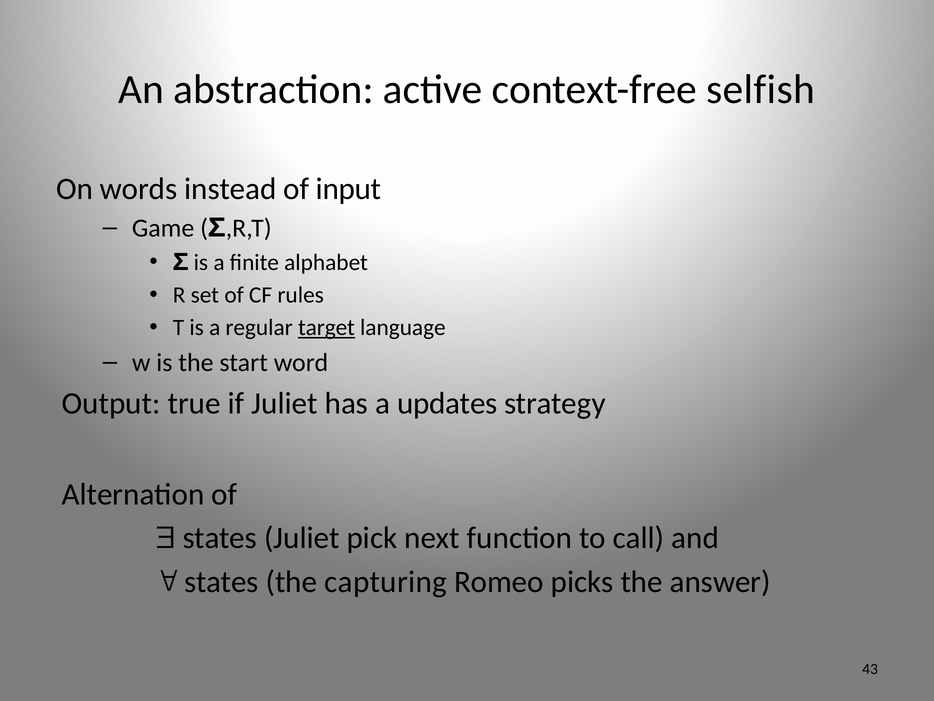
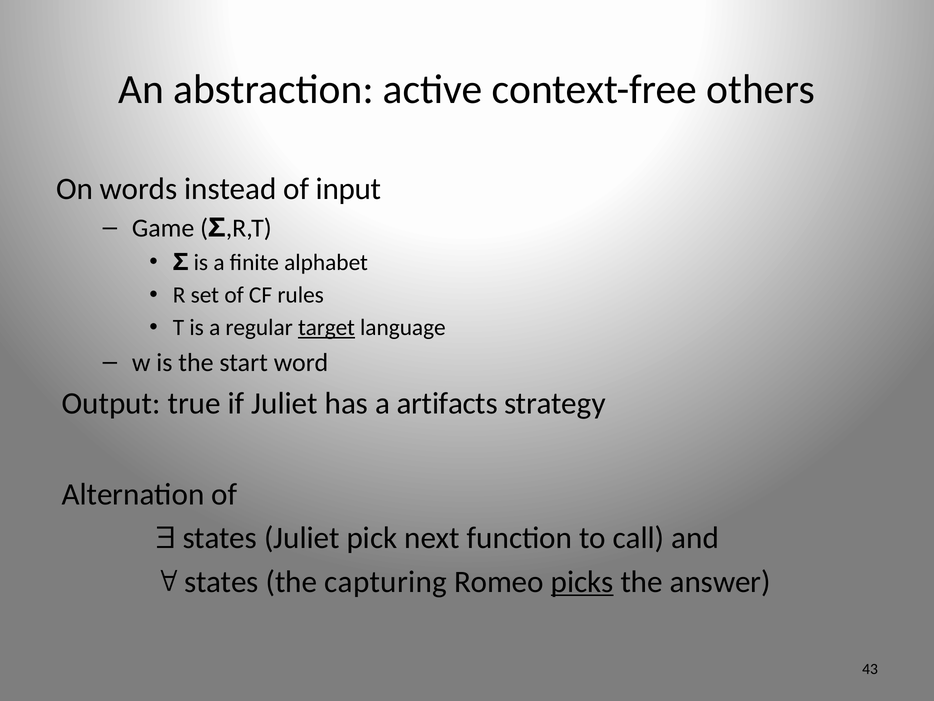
selfish: selfish -> others
updates: updates -> artifacts
picks underline: none -> present
